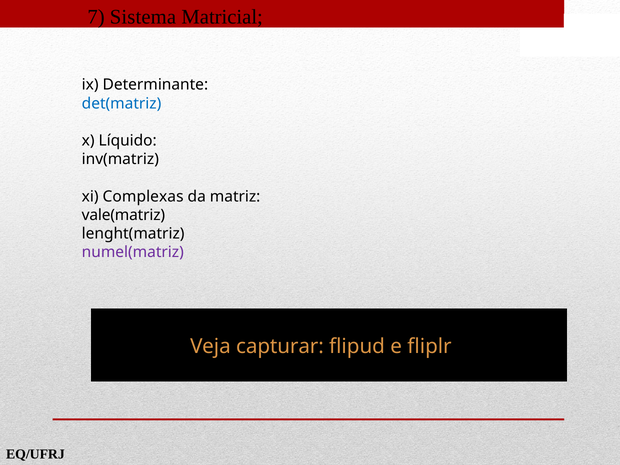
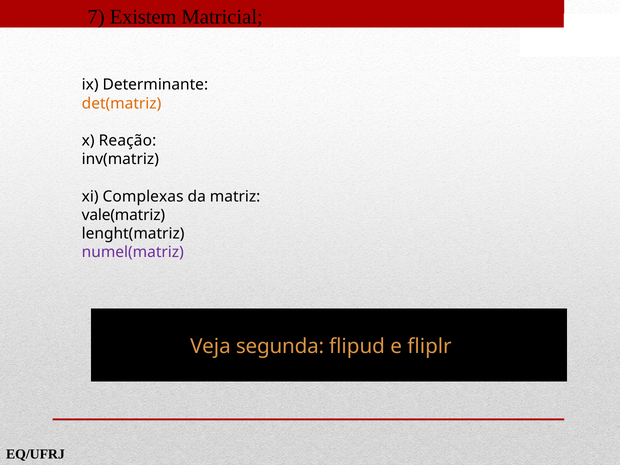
Sistema: Sistema -> Existem
det(matriz colour: blue -> orange
Líquido: Líquido -> Reação
capturar: capturar -> segunda
